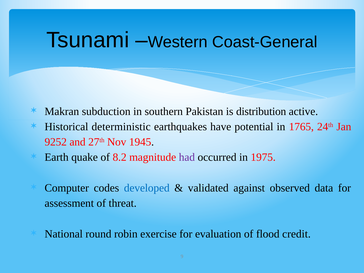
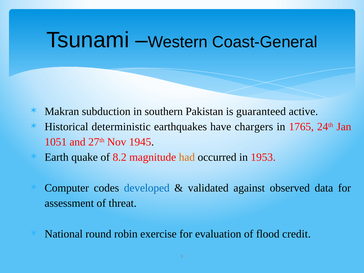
distribution: distribution -> guaranteed
potential: potential -> chargers
9252: 9252 -> 1051
had colour: purple -> orange
1975: 1975 -> 1953
